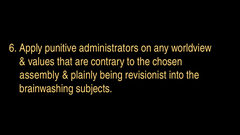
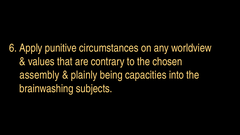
administrators: administrators -> circumstances
revisionist: revisionist -> capacities
